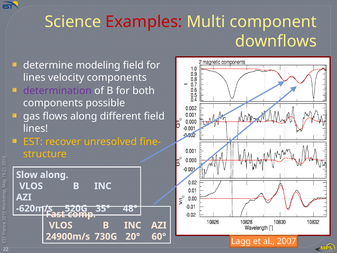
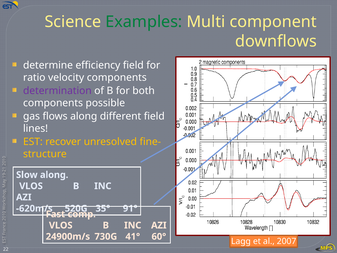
Examples colour: red -> green
modeling: modeling -> efficiency
lines at (34, 77): lines -> ratio
48°: 48° -> 91°
20°: 20° -> 41°
